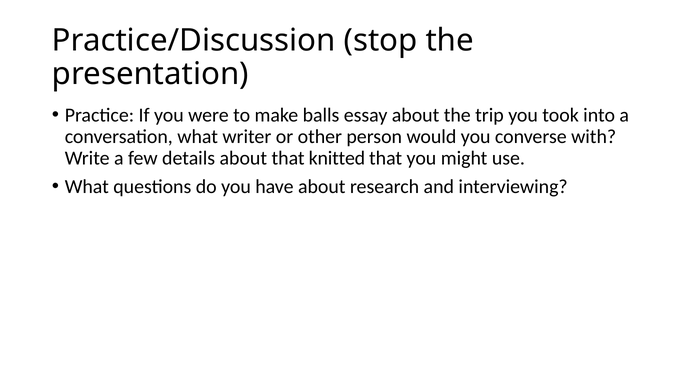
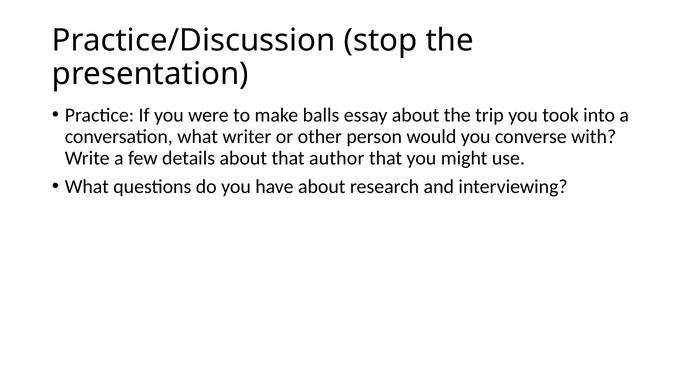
knitted: knitted -> author
